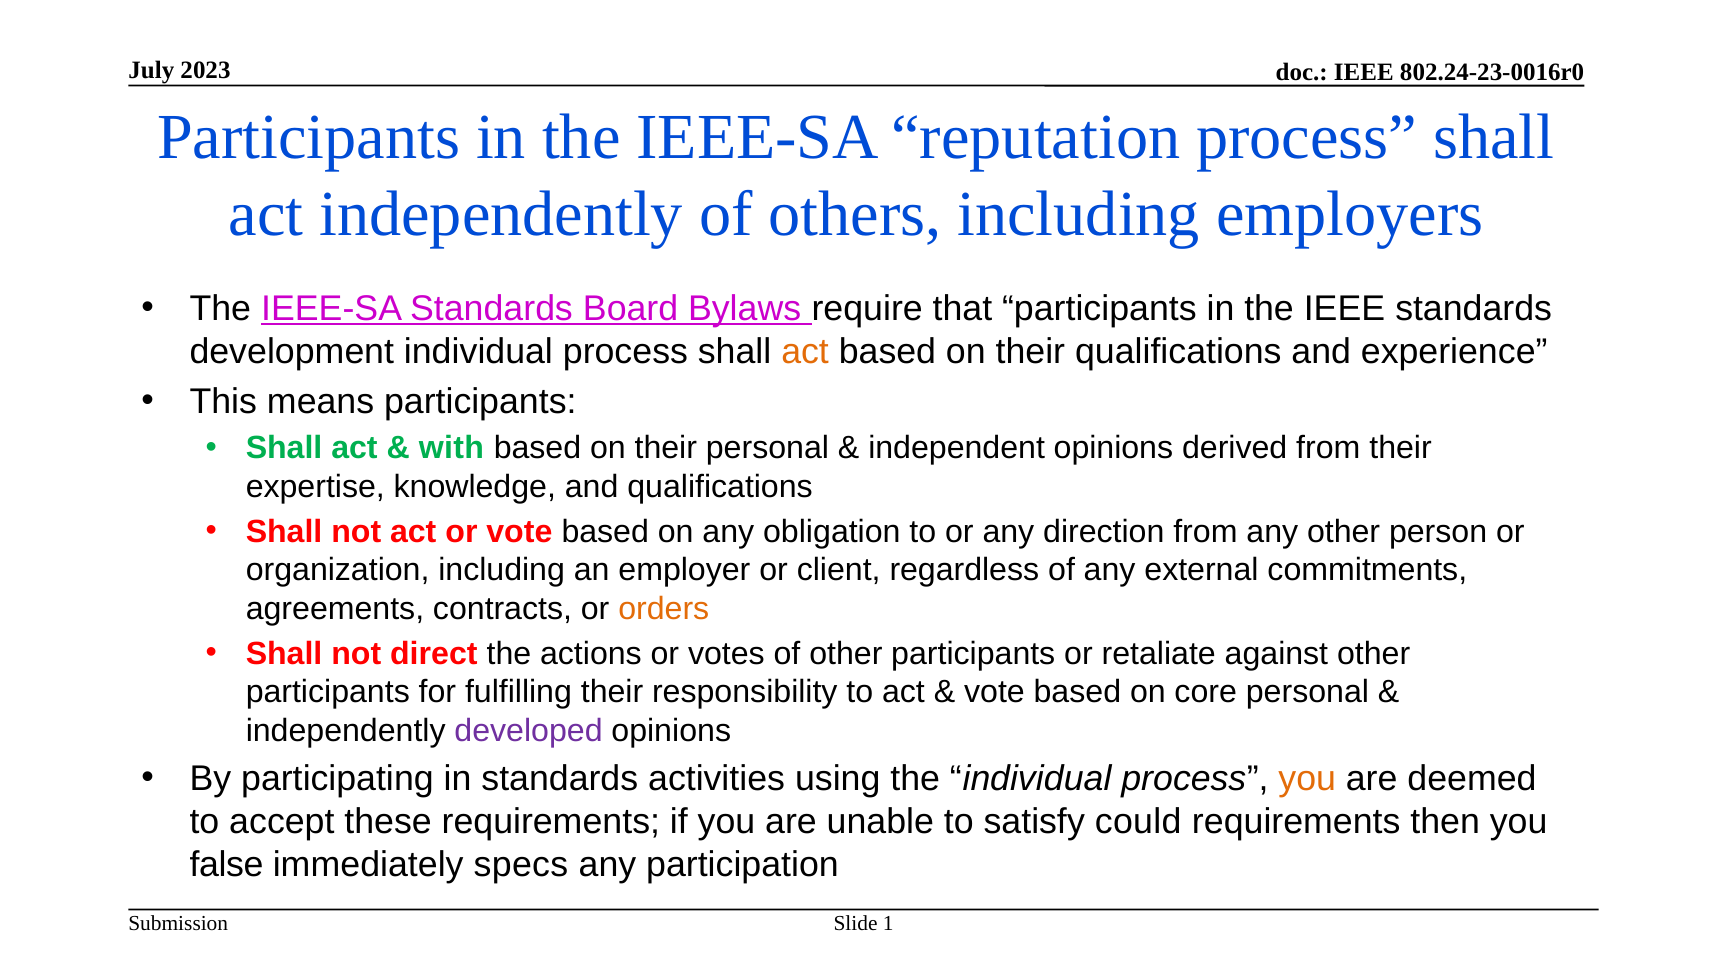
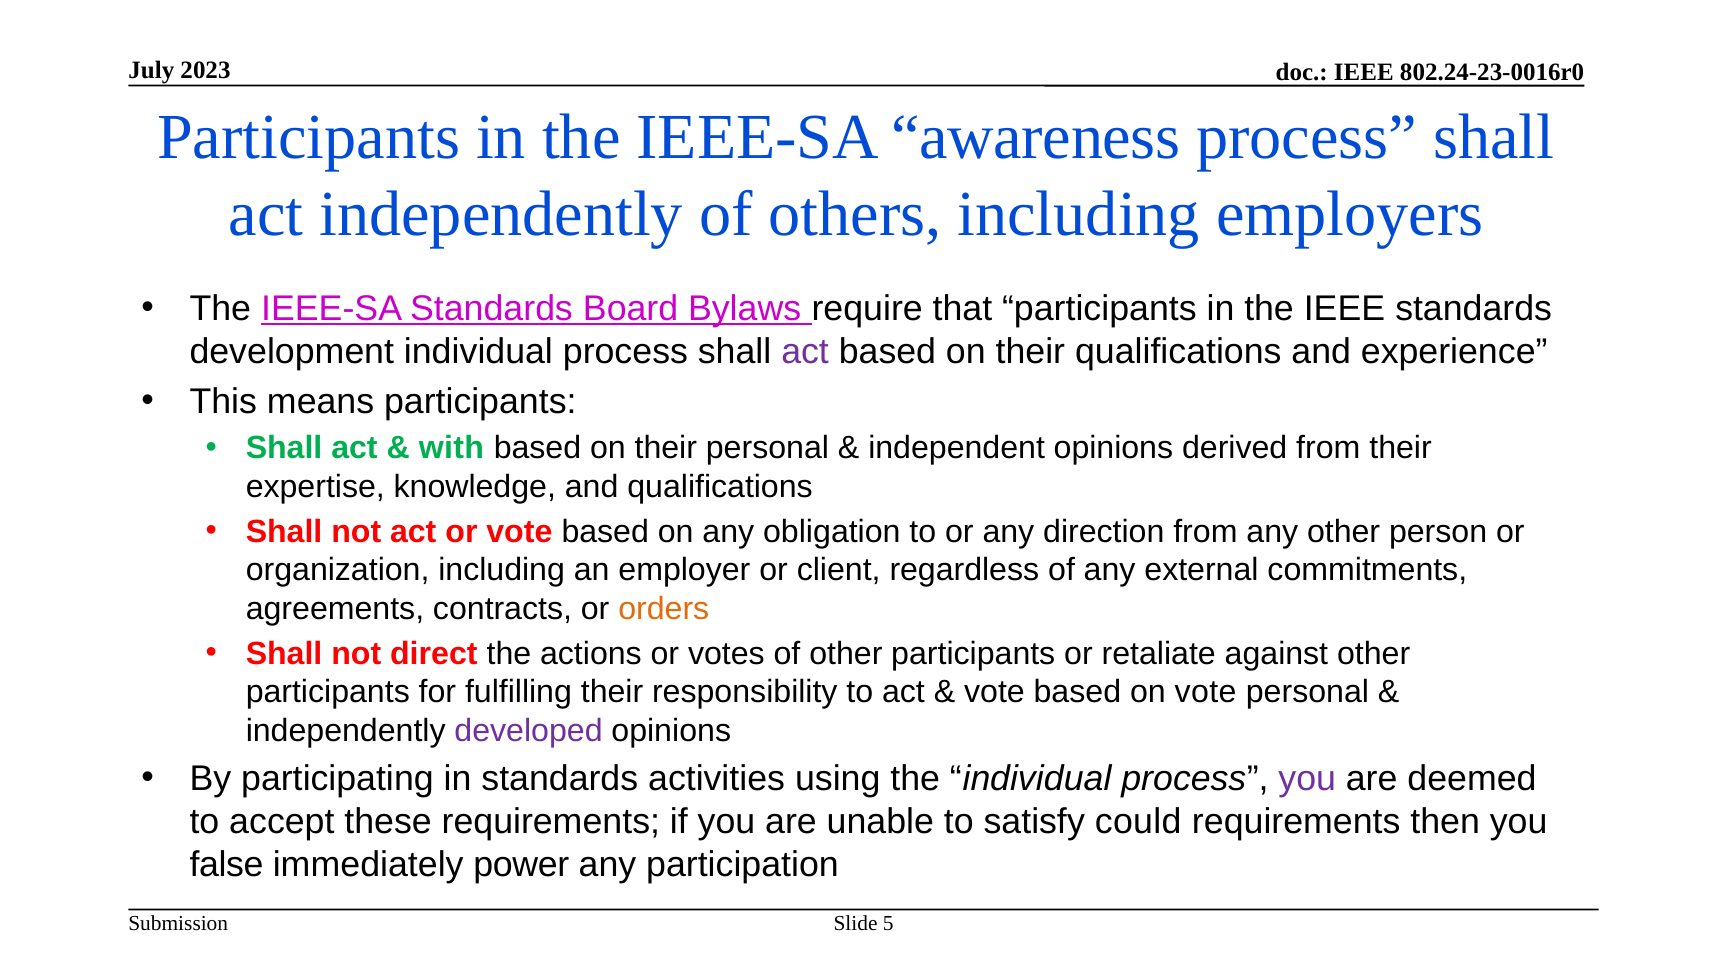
reputation: reputation -> awareness
act at (805, 352) colour: orange -> purple
on core: core -> vote
you at (1307, 779) colour: orange -> purple
specs: specs -> power
1: 1 -> 5
